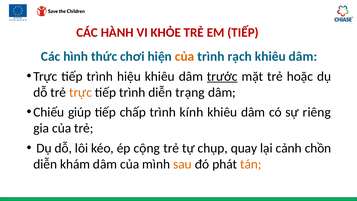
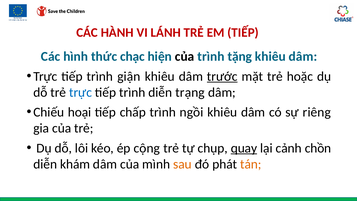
KHỎE: KHỎE -> LÁNH
chơi: chơi -> chạc
của at (185, 56) colour: orange -> black
rạch: rạch -> tặng
hiệu: hiệu -> giận
trực at (80, 92) colour: orange -> blue
giúp: giúp -> hoại
kính: kính -> ngồi
quay underline: none -> present
